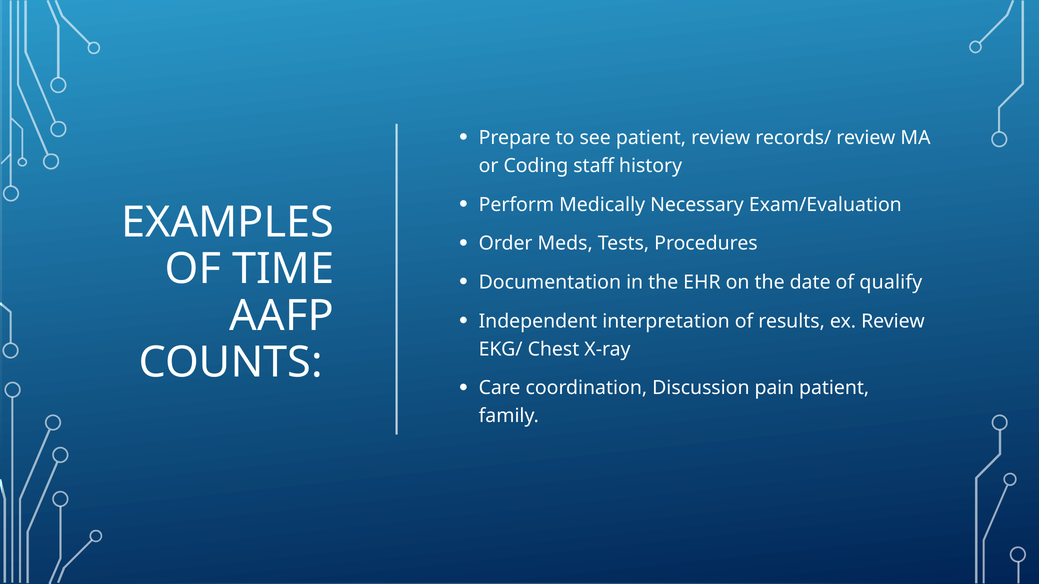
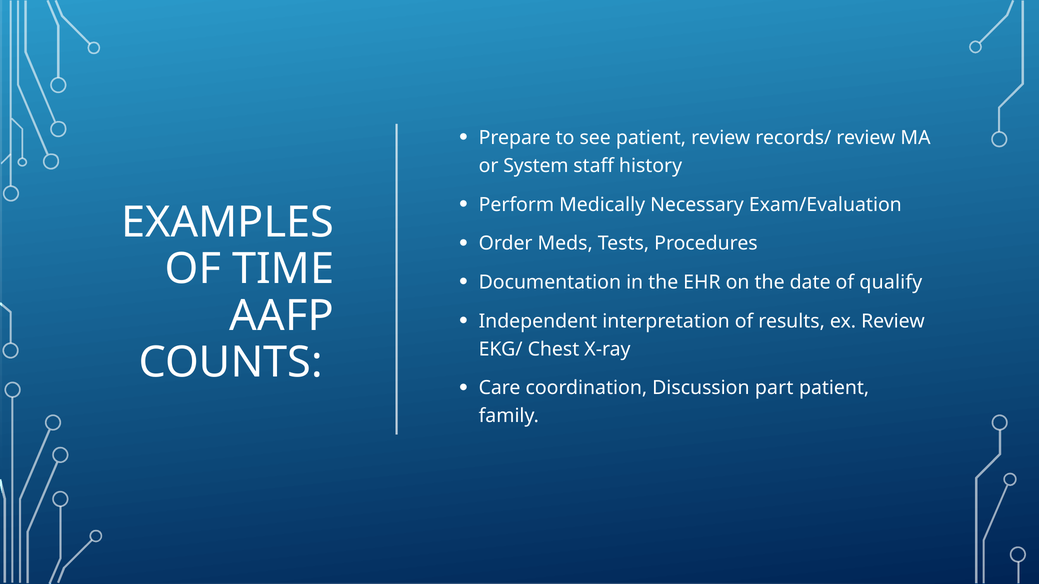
Coding: Coding -> System
pain: pain -> part
